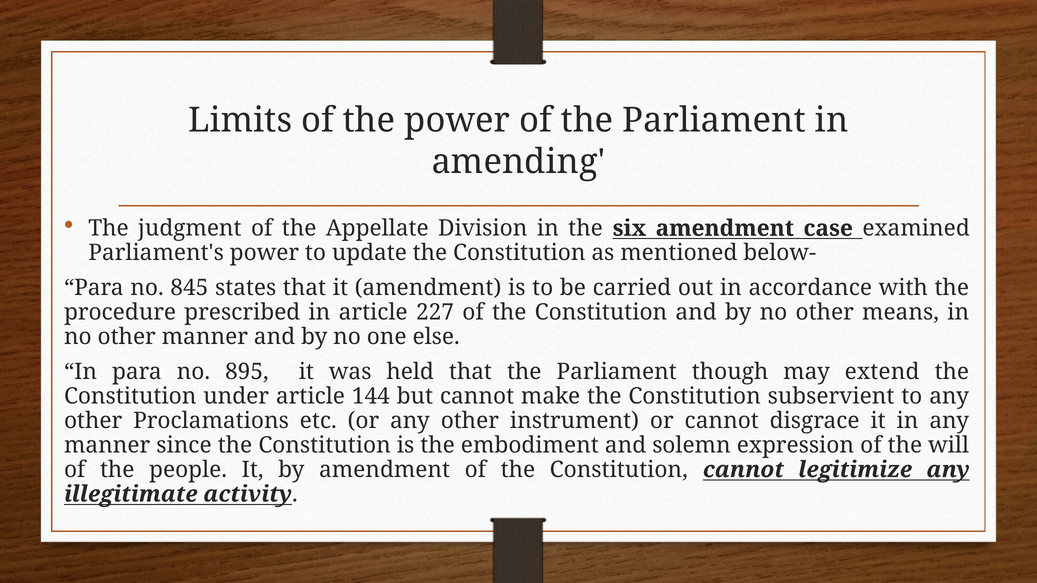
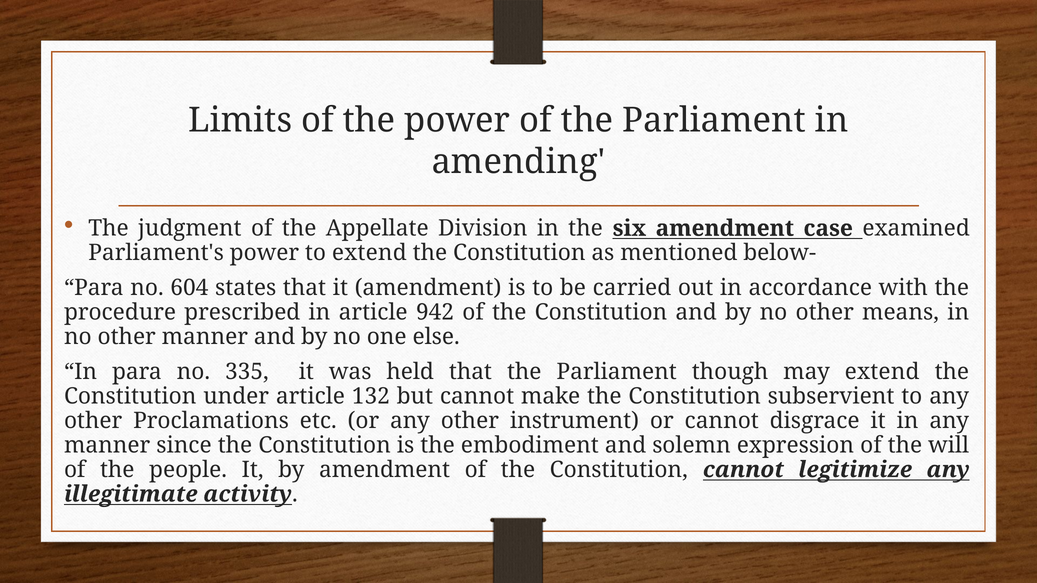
to update: update -> extend
845: 845 -> 604
227: 227 -> 942
895: 895 -> 335
144: 144 -> 132
